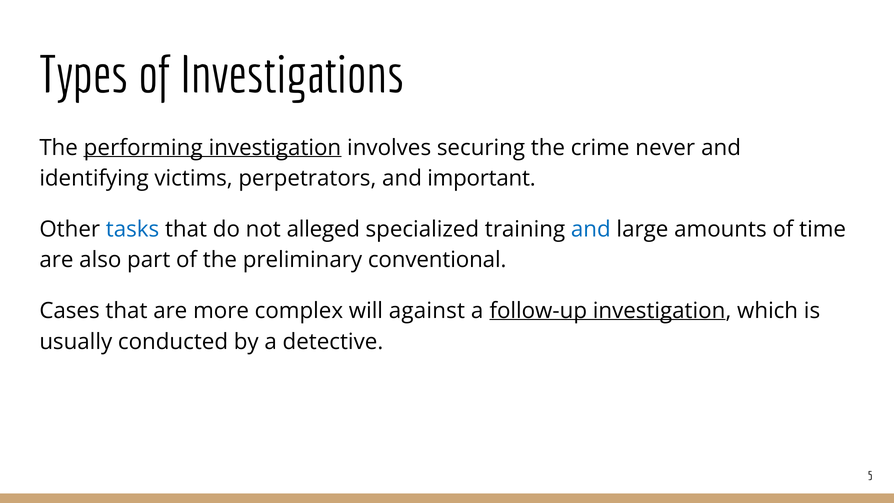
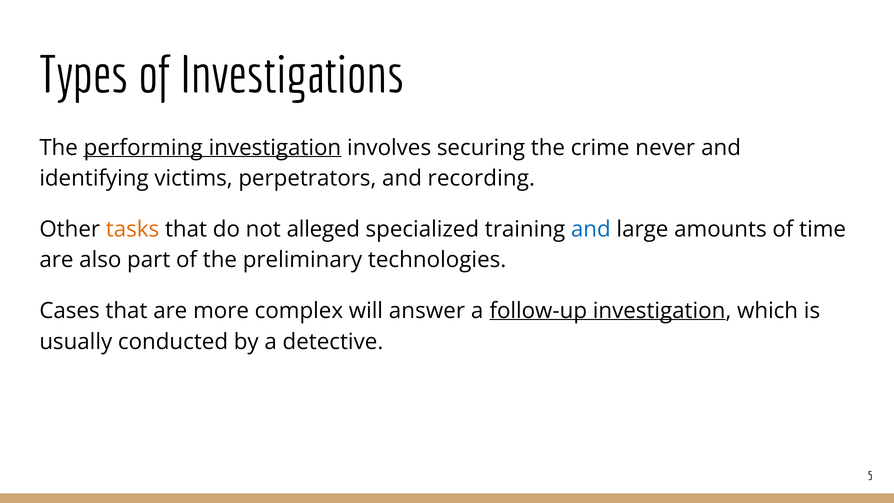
important: important -> recording
tasks colour: blue -> orange
conventional: conventional -> technologies
against: against -> answer
